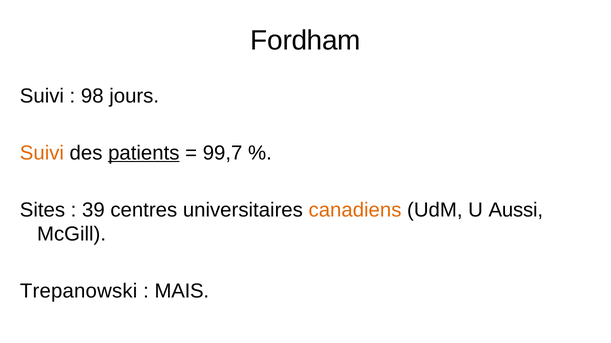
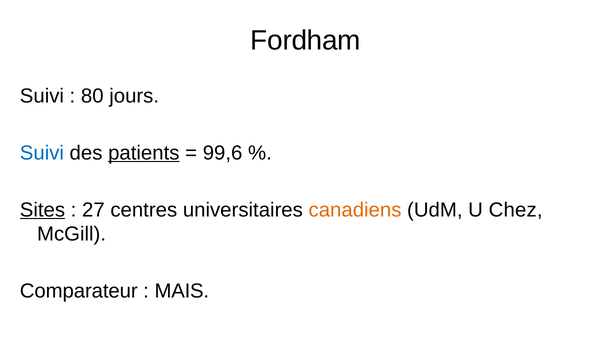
98: 98 -> 80
Suivi at (42, 153) colour: orange -> blue
99,7: 99,7 -> 99,6
Sites underline: none -> present
39: 39 -> 27
Aussi: Aussi -> Chez
Trepanowski: Trepanowski -> Comparateur
